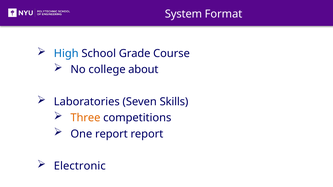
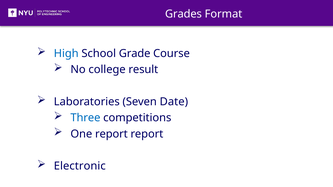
System: System -> Grades
about: about -> result
Skills: Skills -> Date
Three colour: orange -> blue
